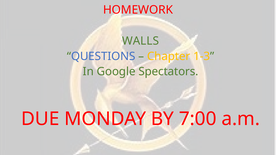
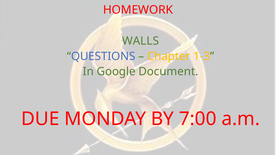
Spectators: Spectators -> Document
